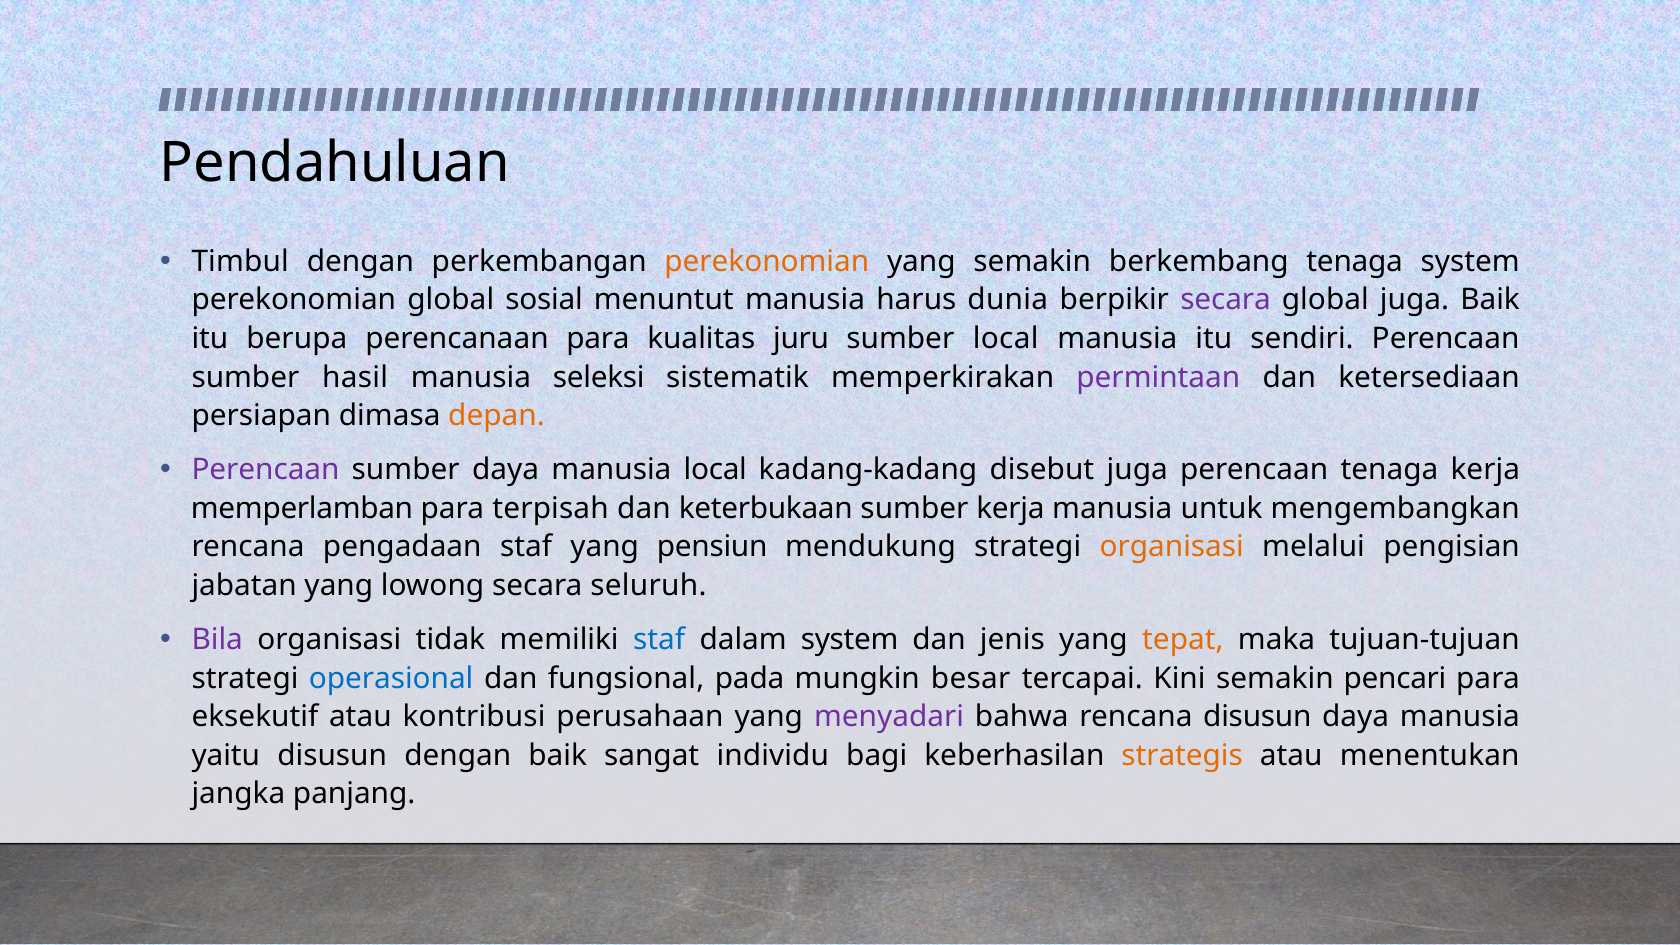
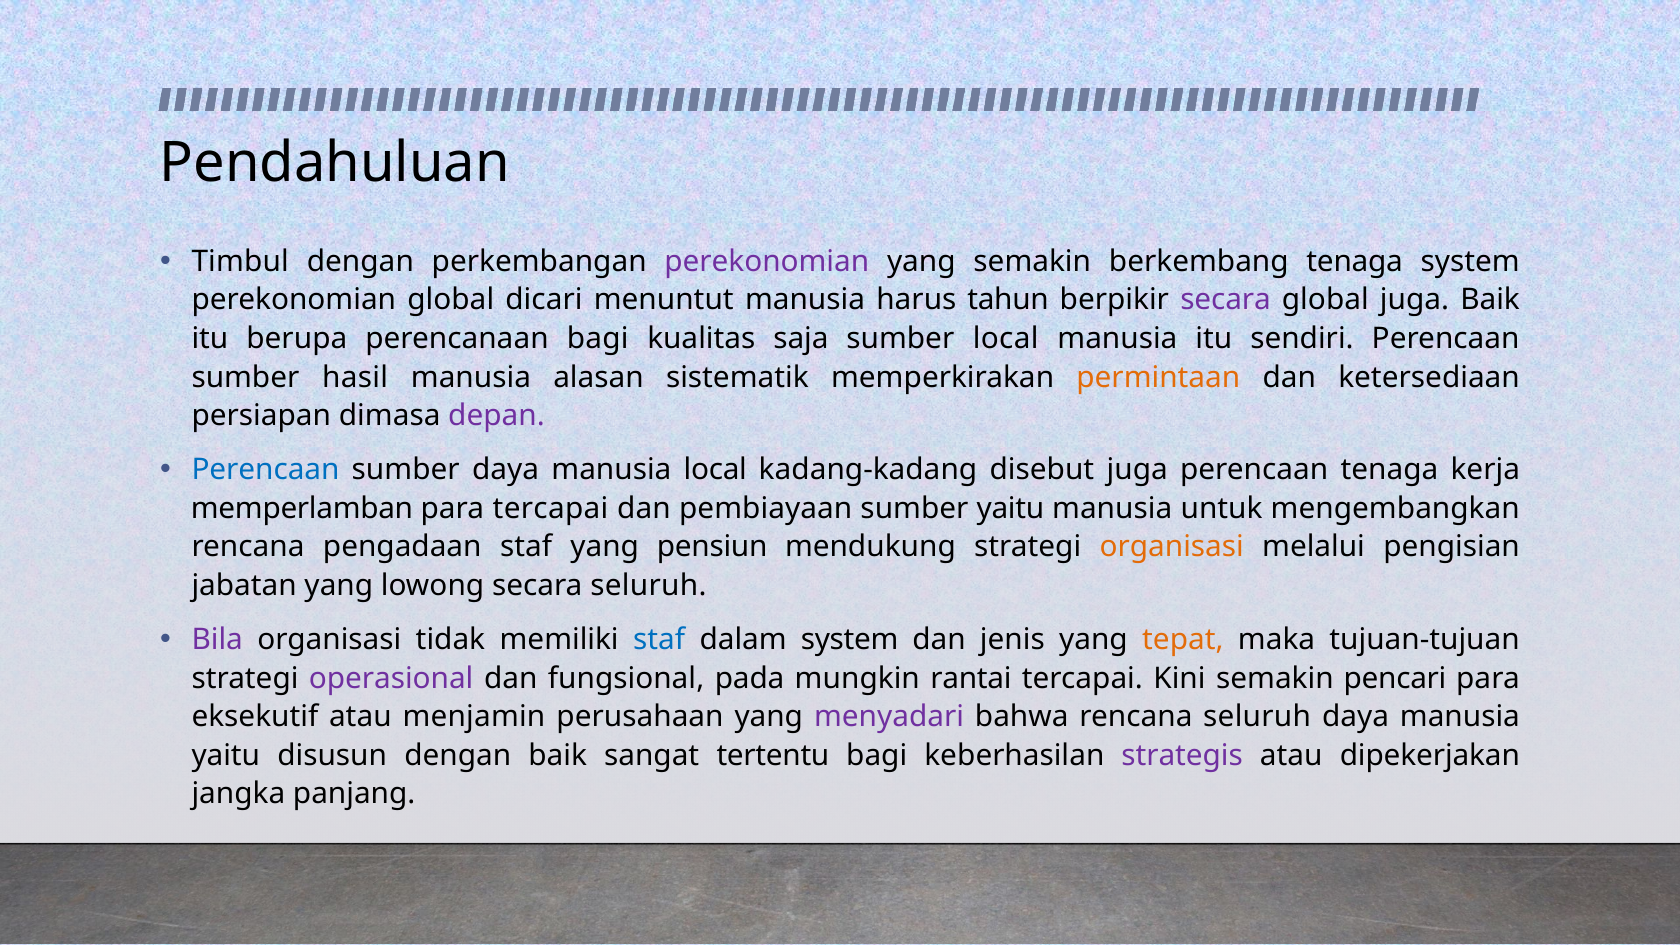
perekonomian at (767, 262) colour: orange -> purple
sosial: sosial -> dicari
dunia: dunia -> tahun
perencanaan para: para -> bagi
juru: juru -> saja
seleksi: seleksi -> alasan
permintaan colour: purple -> orange
depan colour: orange -> purple
Perencaan at (266, 470) colour: purple -> blue
para terpisah: terpisah -> tercapai
keterbukaan: keterbukaan -> pembiayaan
sumber kerja: kerja -> yaitu
operasional colour: blue -> purple
besar: besar -> rantai
kontribusi: kontribusi -> menjamin
rencana disusun: disusun -> seluruh
individu: individu -> tertentu
strategis colour: orange -> purple
menentukan: menentukan -> dipekerjakan
